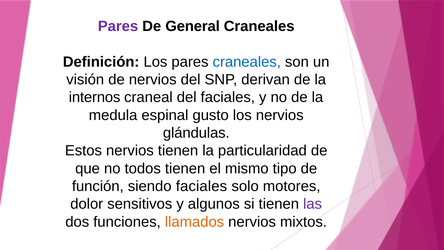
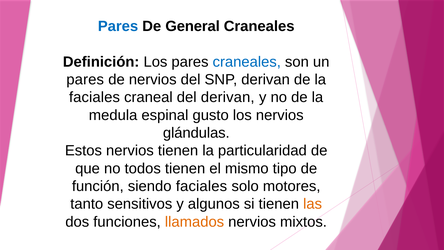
Pares at (118, 26) colour: purple -> blue
visión at (85, 80): visión -> pares
internos at (95, 97): internos -> faciales
del faciales: faciales -> derivan
dolor: dolor -> tanto
las colour: purple -> orange
